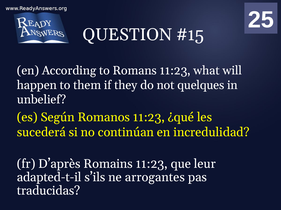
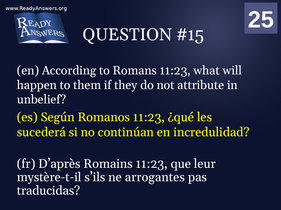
quelques: quelques -> attribute
adapted-t-il: adapted-t-il -> mystère-t-il
